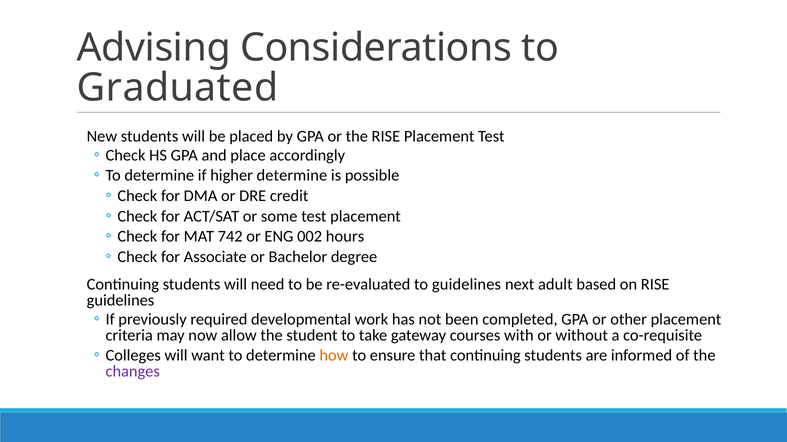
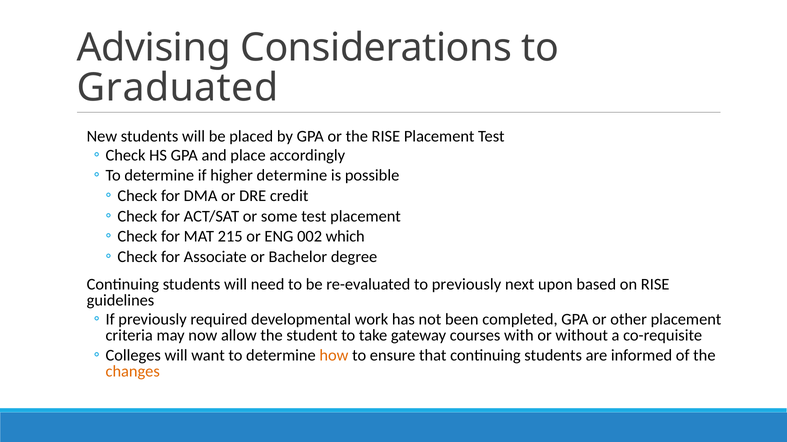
742: 742 -> 215
hours: hours -> which
to guidelines: guidelines -> previously
adult: adult -> upon
changes colour: purple -> orange
